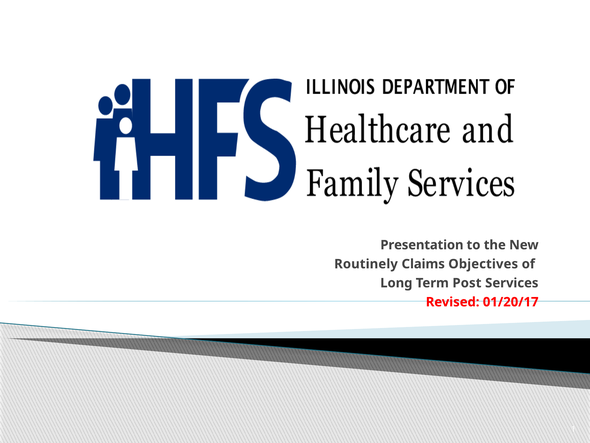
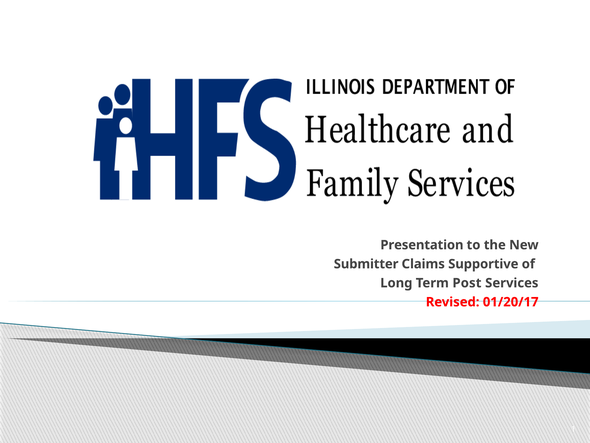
Routinely: Routinely -> Submitter
Objectives: Objectives -> Supportive
